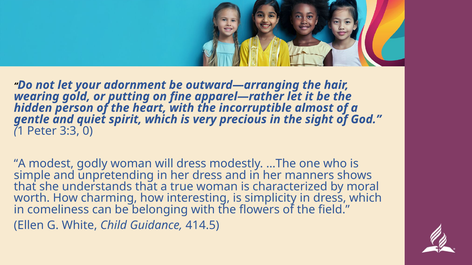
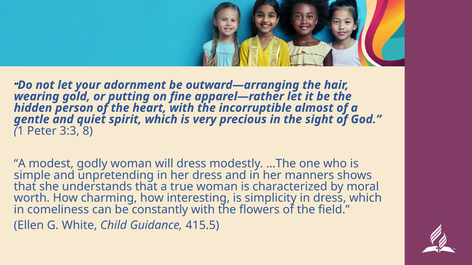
0: 0 -> 8
belonging: belonging -> constantly
414.5: 414.5 -> 415.5
